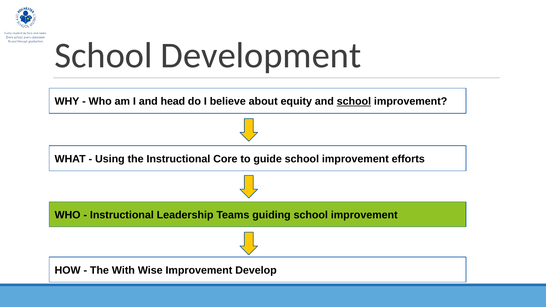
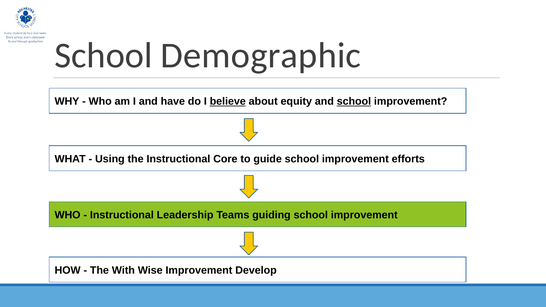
Development: Development -> Demographic
head: head -> have
believe underline: none -> present
